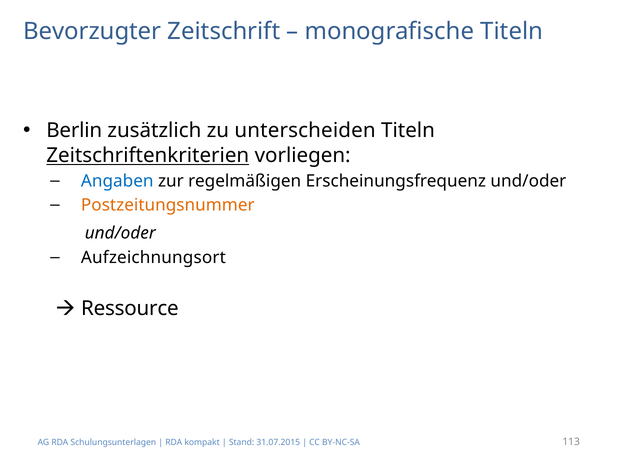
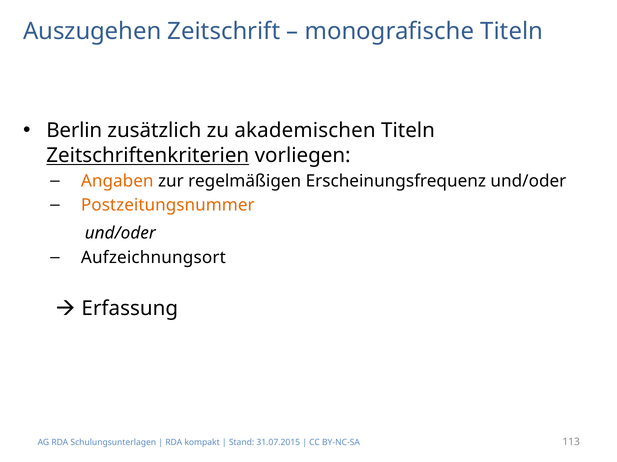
Bevorzugter: Bevorzugter -> Auszugehen
unterscheiden: unterscheiden -> akademischen
Angaben colour: blue -> orange
Ressource: Ressource -> Erfassung
